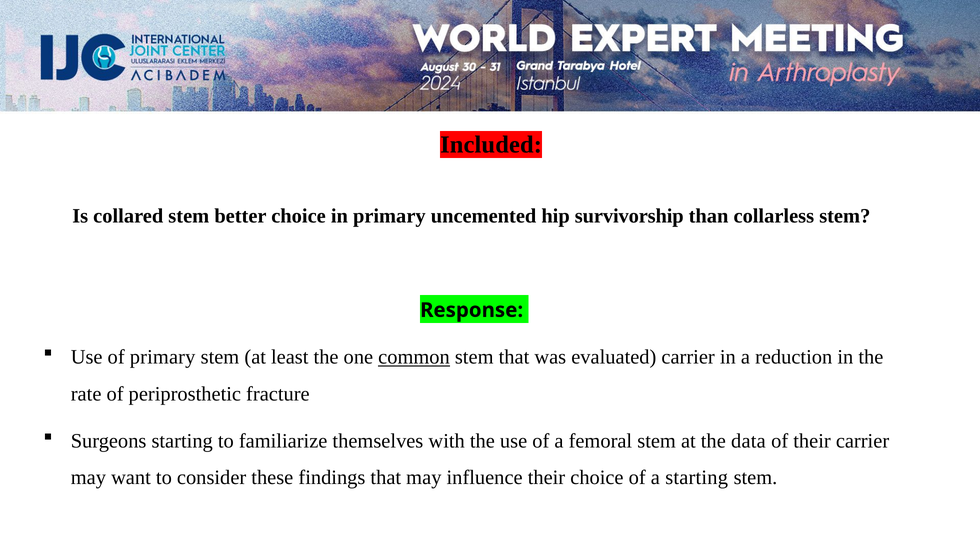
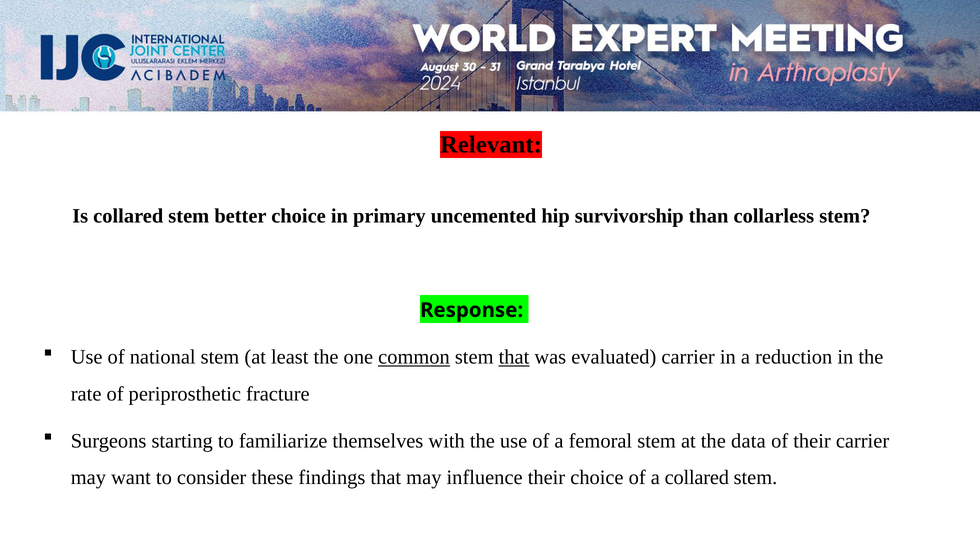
Included: Included -> Relevant
of primary: primary -> national
that at (514, 357) underline: none -> present
a starting: starting -> collared
